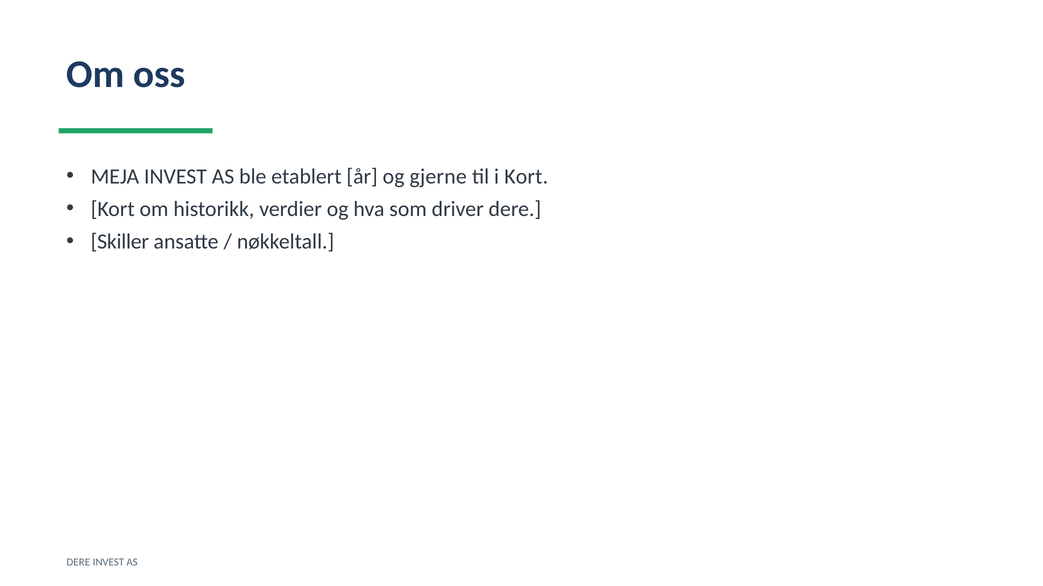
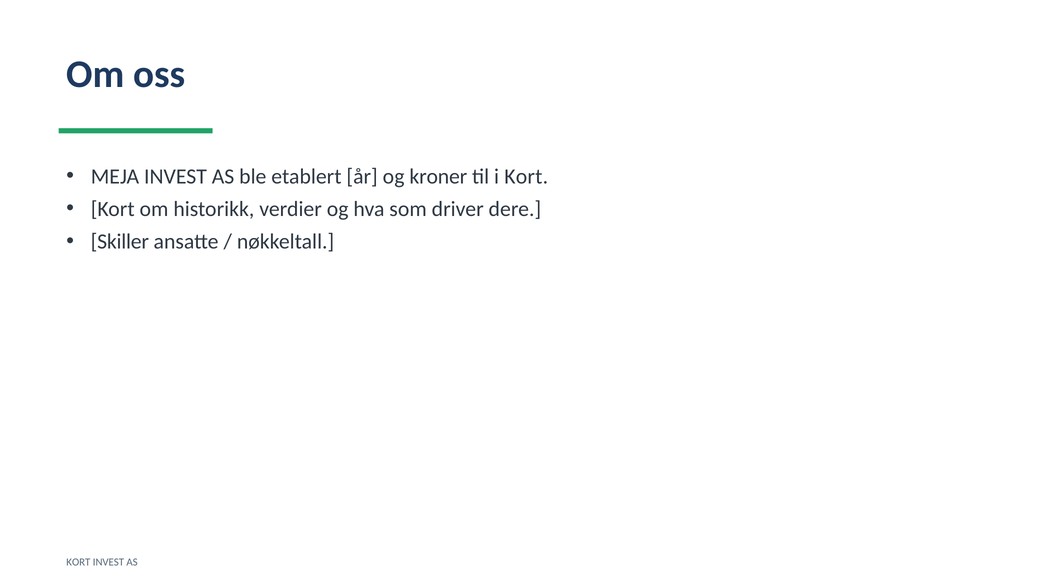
gjerne: gjerne -> kroner
DERE at (78, 563): DERE -> KORT
